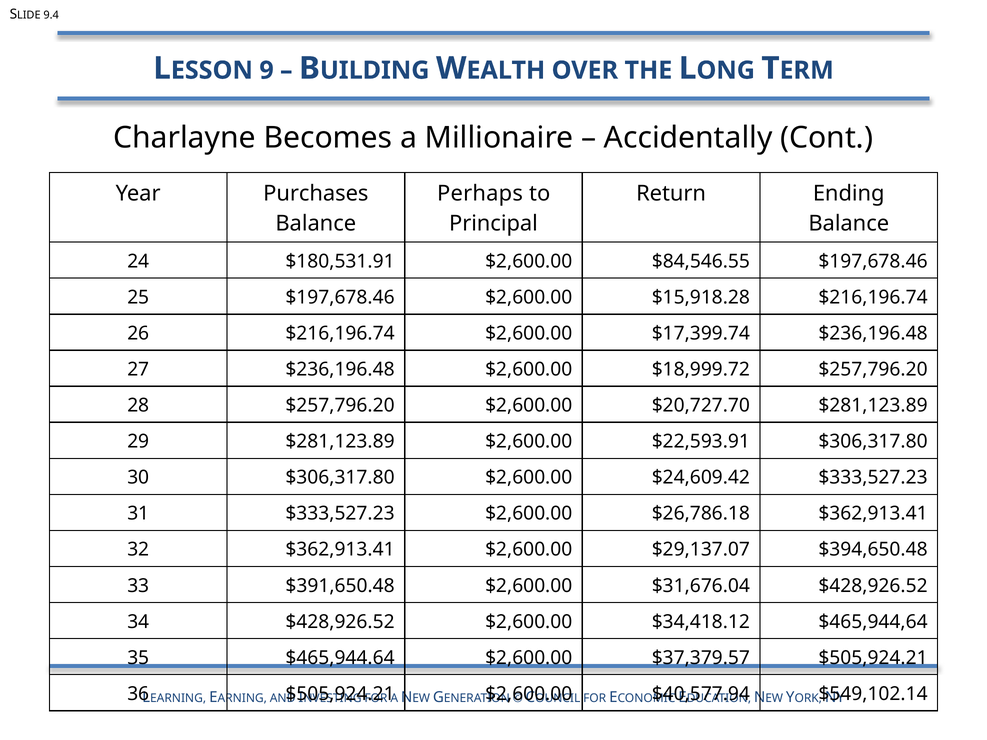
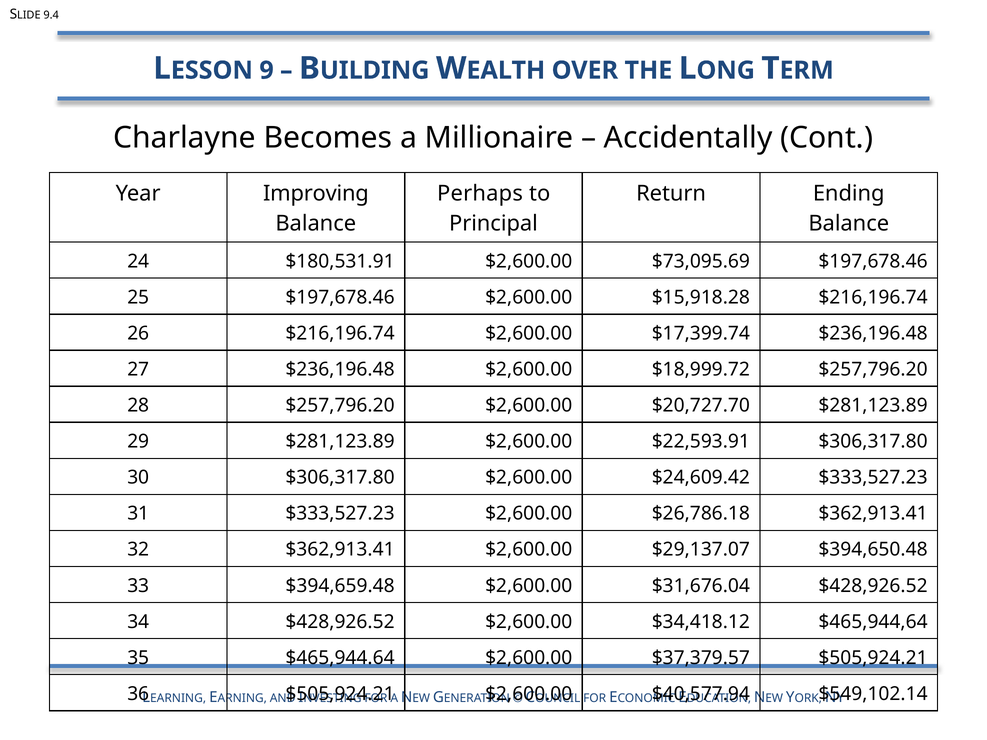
Purchases: Purchases -> Improving
$84,546.55: $84,546.55 -> $73,095.69
$391,650.48: $391,650.48 -> $394,659.48
